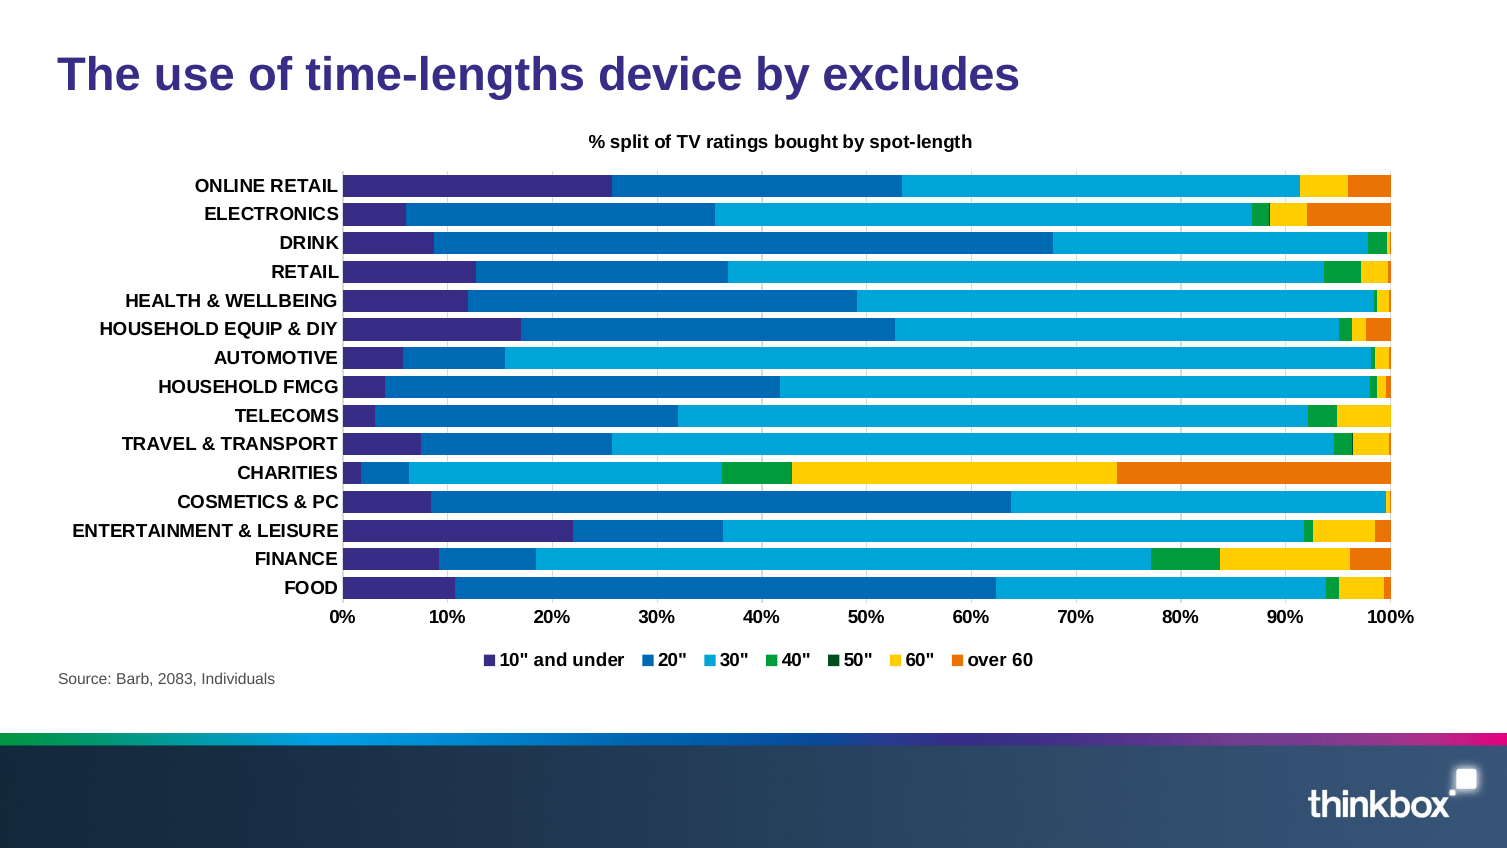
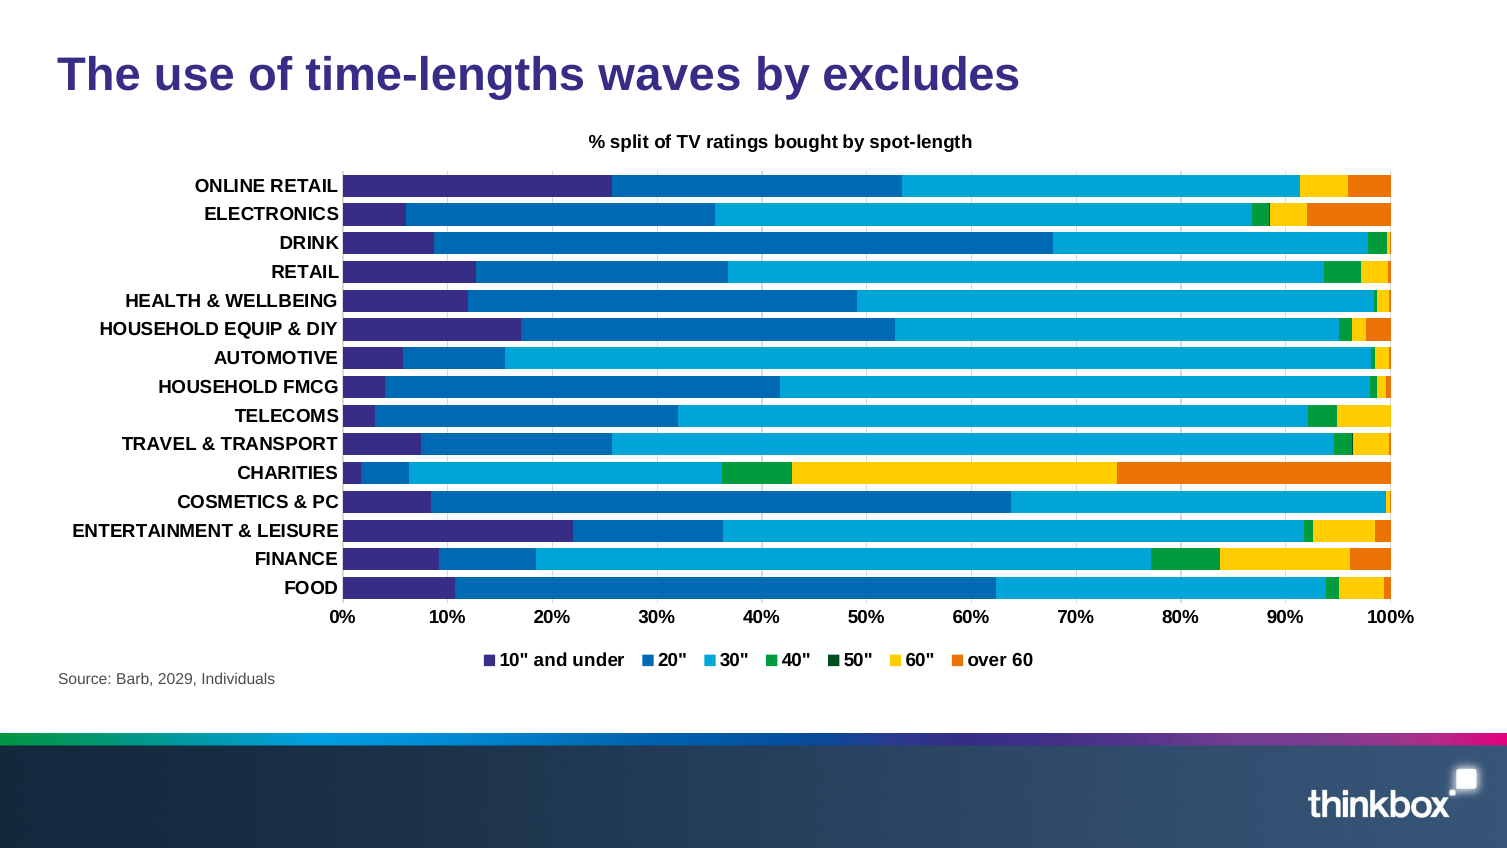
device: device -> waves
2083: 2083 -> 2029
